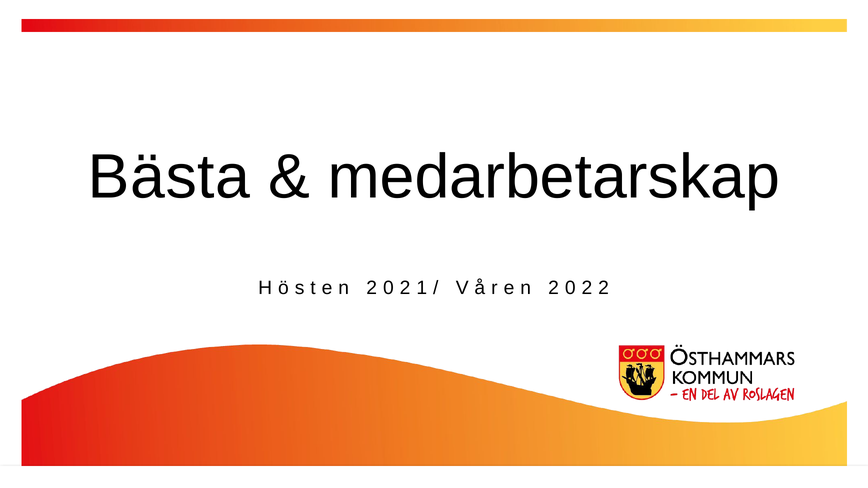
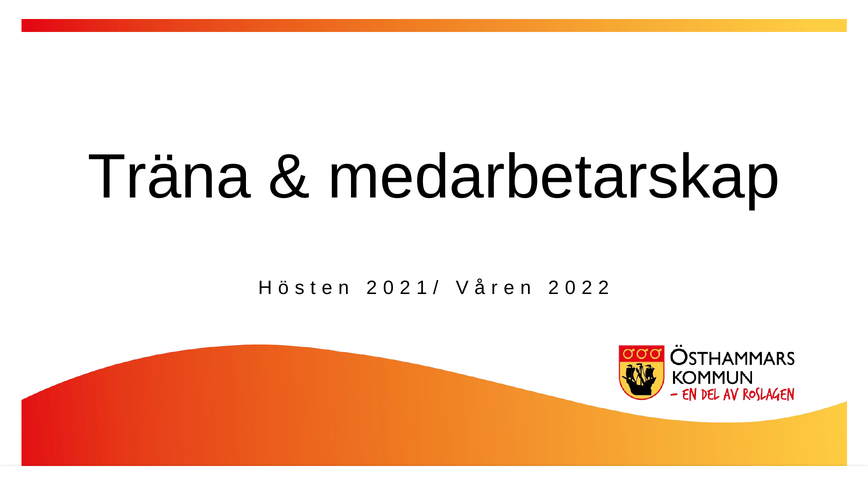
Bästa: Bästa -> Träna
